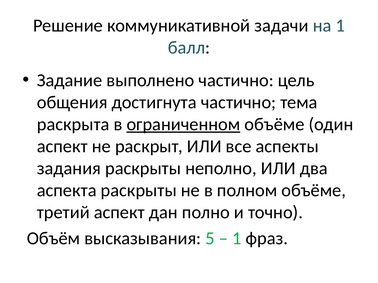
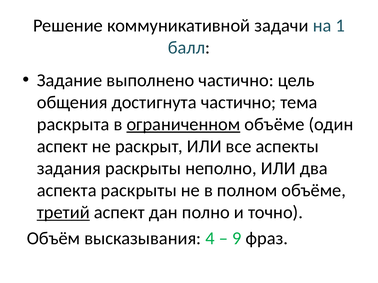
третий underline: none -> present
5: 5 -> 4
1 at (237, 239): 1 -> 9
